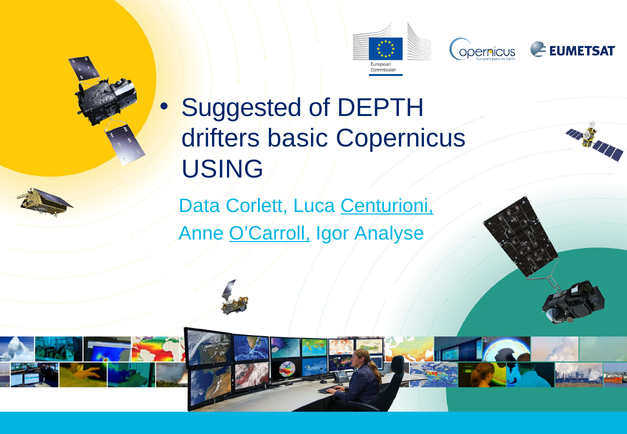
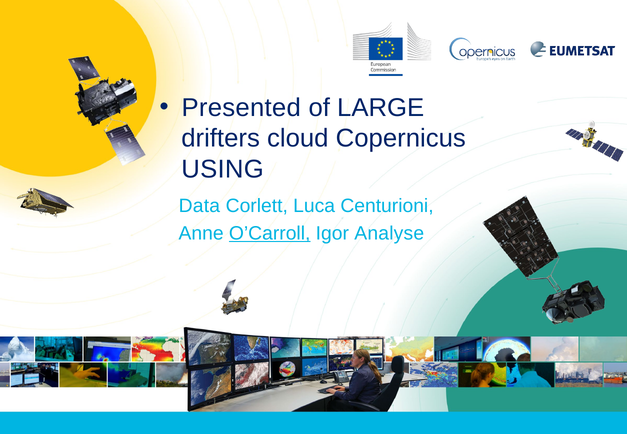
Suggested: Suggested -> Presented
DEPTH: DEPTH -> LARGE
basic: basic -> cloud
Centurioni underline: present -> none
